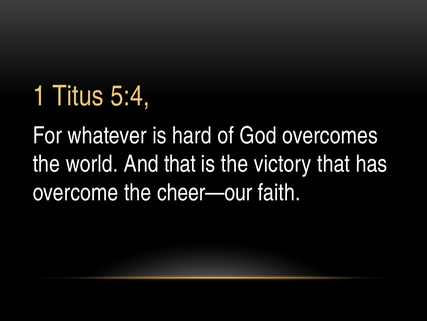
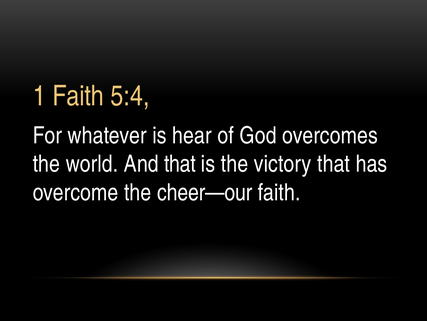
1 Titus: Titus -> Faith
hard: hard -> hear
